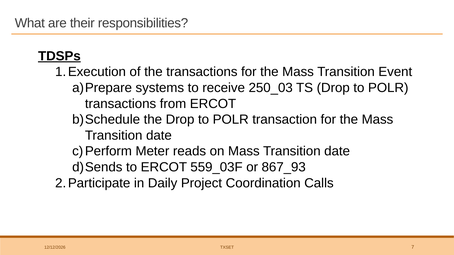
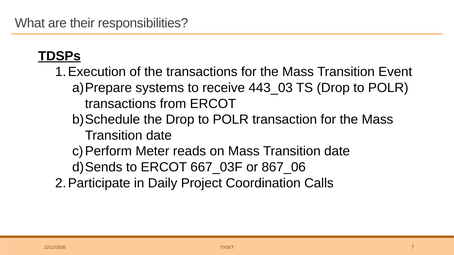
250_03: 250_03 -> 443_03
559_03F: 559_03F -> 667_03F
867_93: 867_93 -> 867_06
